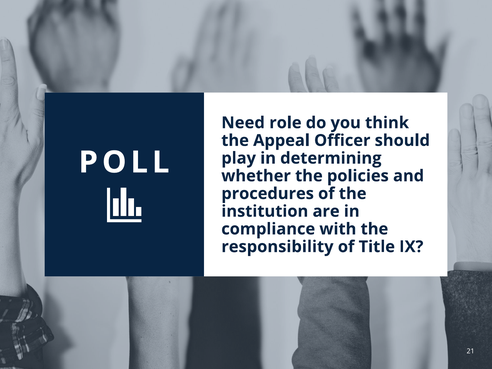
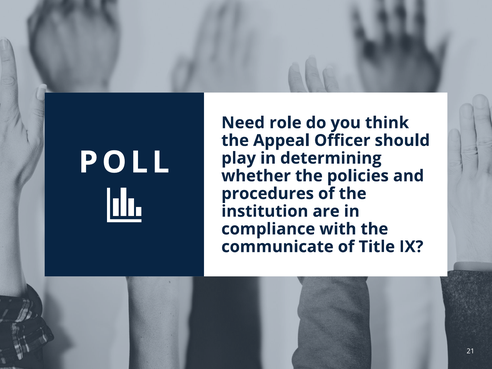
responsibility: responsibility -> communicate
